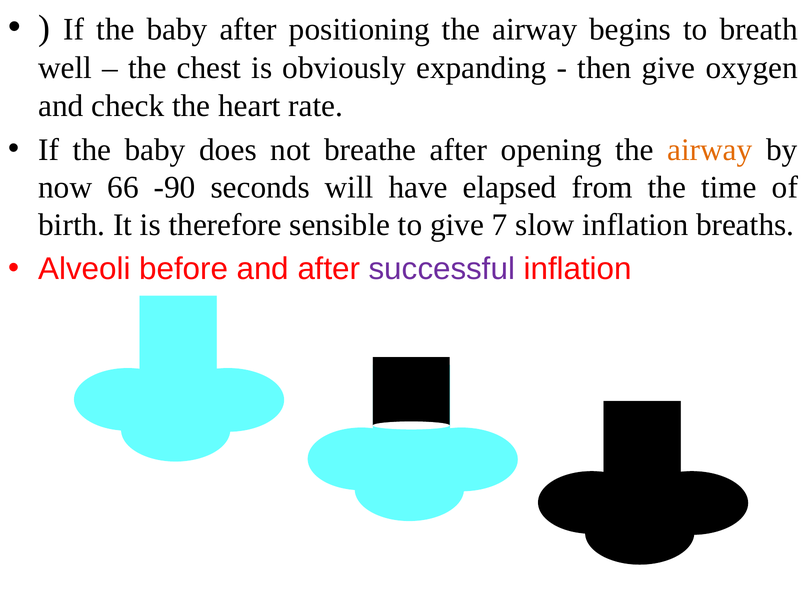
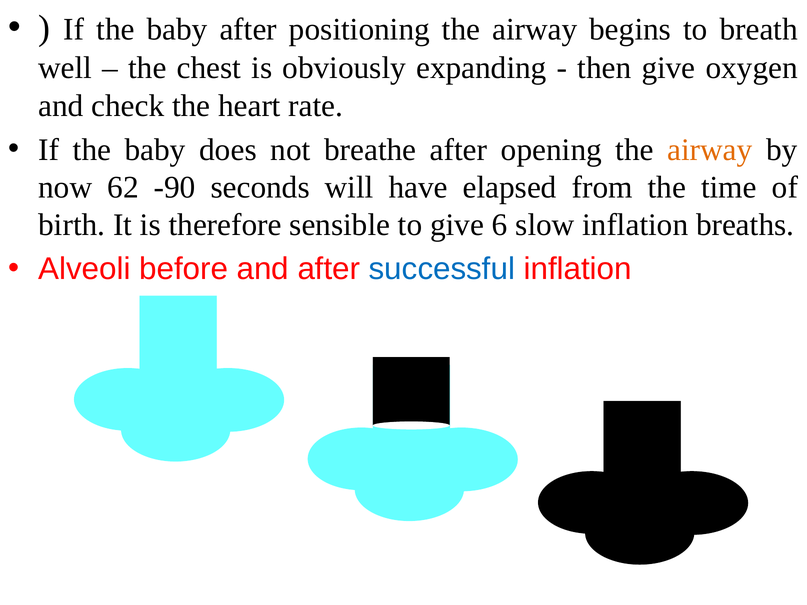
66: 66 -> 62
7: 7 -> 6
successful colour: purple -> blue
